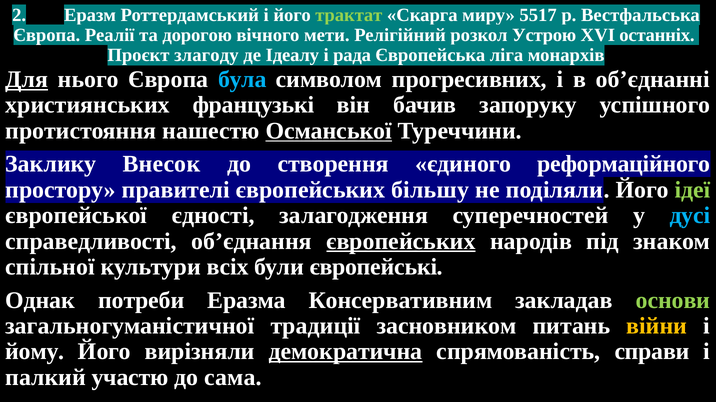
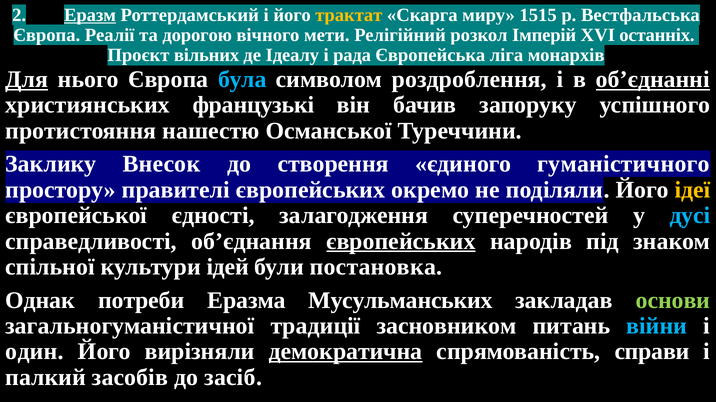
Еразм underline: none -> present
трактат colour: light green -> yellow
5517: 5517 -> 1515
Устрою: Устрою -> Імперій
злагоду: злагоду -> вільних
прогресивних: прогресивних -> роздроблення
об’єднанні underline: none -> present
Османської underline: present -> none
реформаційного: реформаційного -> гуманістичного
більшу: більшу -> окремо
ідеї colour: light green -> yellow
всіх: всіх -> ідей
європейські: європейські -> постановка
Консервативним: Консервативним -> Мусульманських
війни colour: yellow -> light blue
йому: йому -> один
участю: участю -> засобів
сама: сама -> засіб
